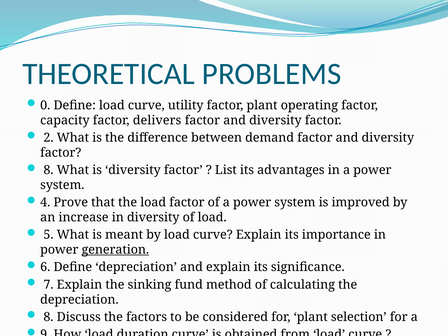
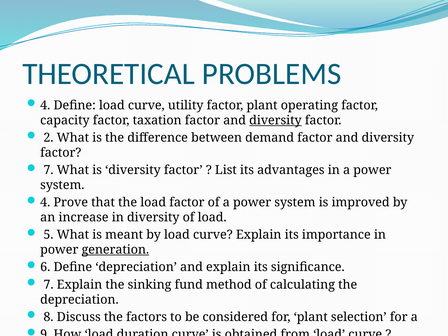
0 at (45, 105): 0 -> 4
delivers: delivers -> taxation
diversity at (275, 120) underline: none -> present
8 at (48, 170): 8 -> 7
